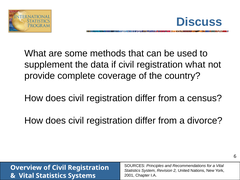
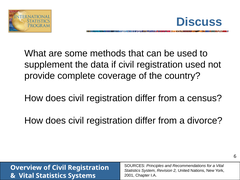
registration what: what -> used
